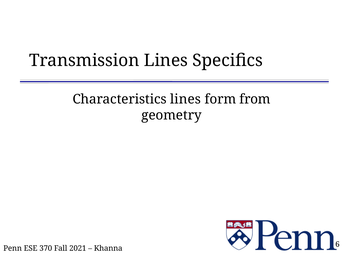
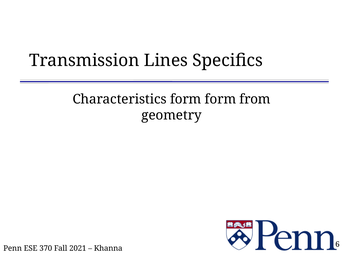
Characteristics lines: lines -> form
